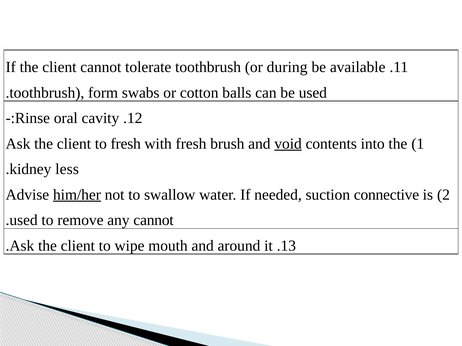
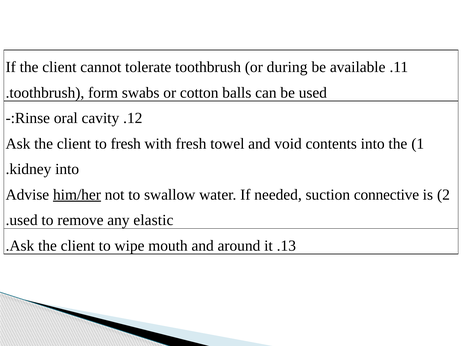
brush: brush -> towel
void underline: present -> none
kidney less: less -> into
any cannot: cannot -> elastic
